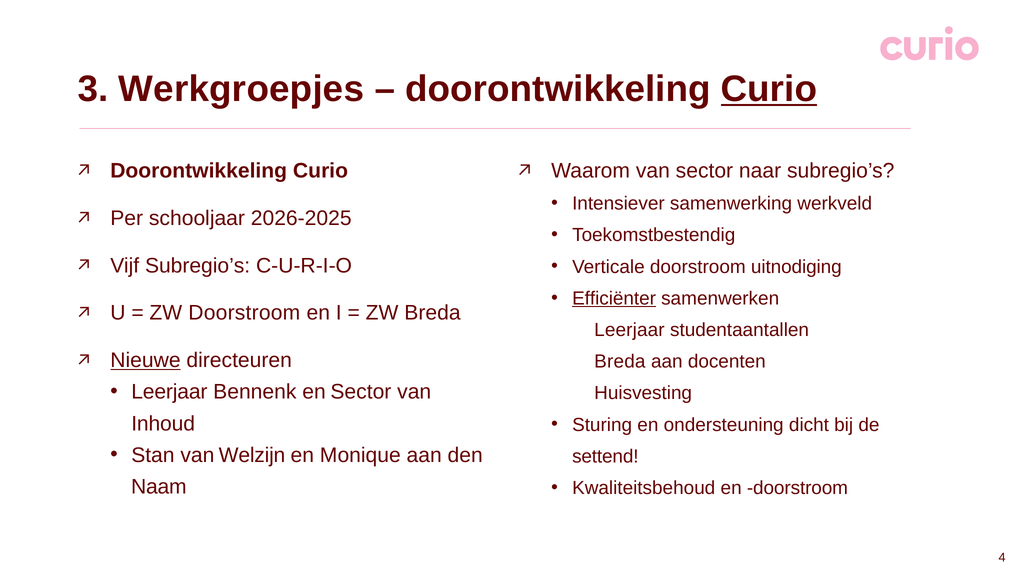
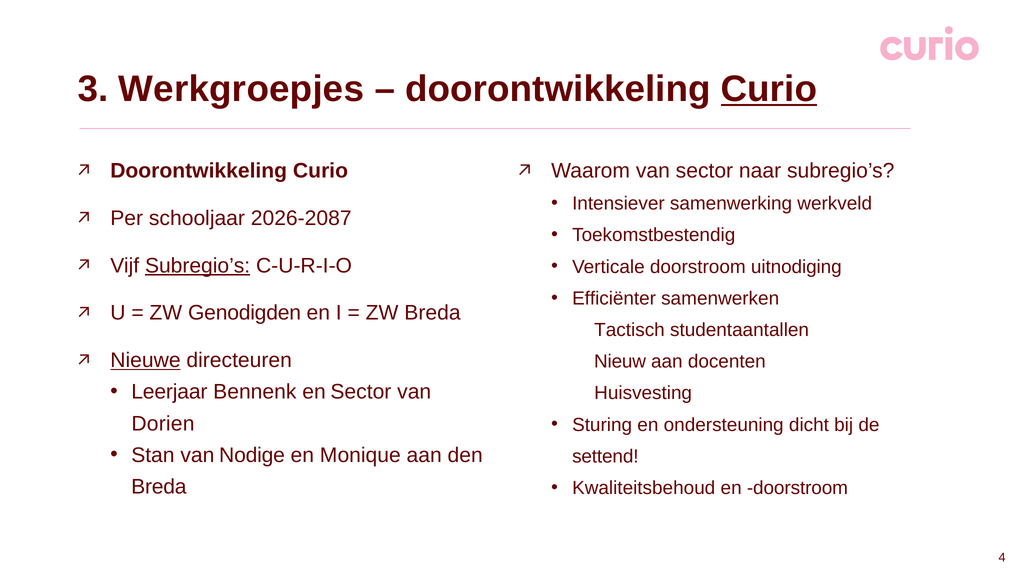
2026-2025: 2026-2025 -> 2026-2087
Subregio’s at (198, 265) underline: none -> present
Efficiënter underline: present -> none
ZW Doorstroom: Doorstroom -> Genodigden
Leerjaar at (629, 330): Leerjaar -> Tactisch
Breda at (620, 361): Breda -> Nieuw
Inhoud: Inhoud -> Dorien
Welzijn: Welzijn -> Nodige
Naam at (159, 487): Naam -> Breda
